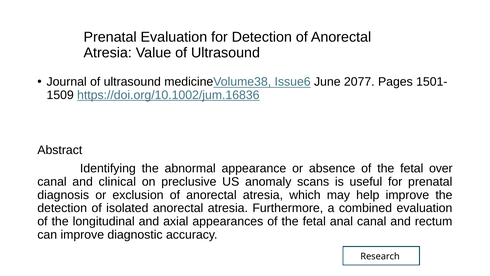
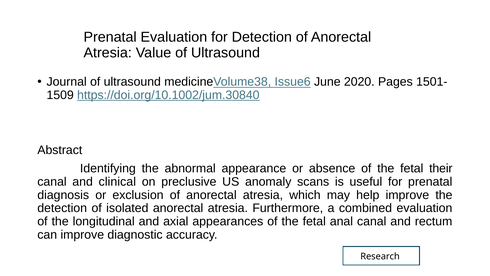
2077: 2077 -> 2020
https://doi.org/10.1002/jum.16836: https://doi.org/10.1002/jum.16836 -> https://doi.org/10.1002/jum.30840
over: over -> their
